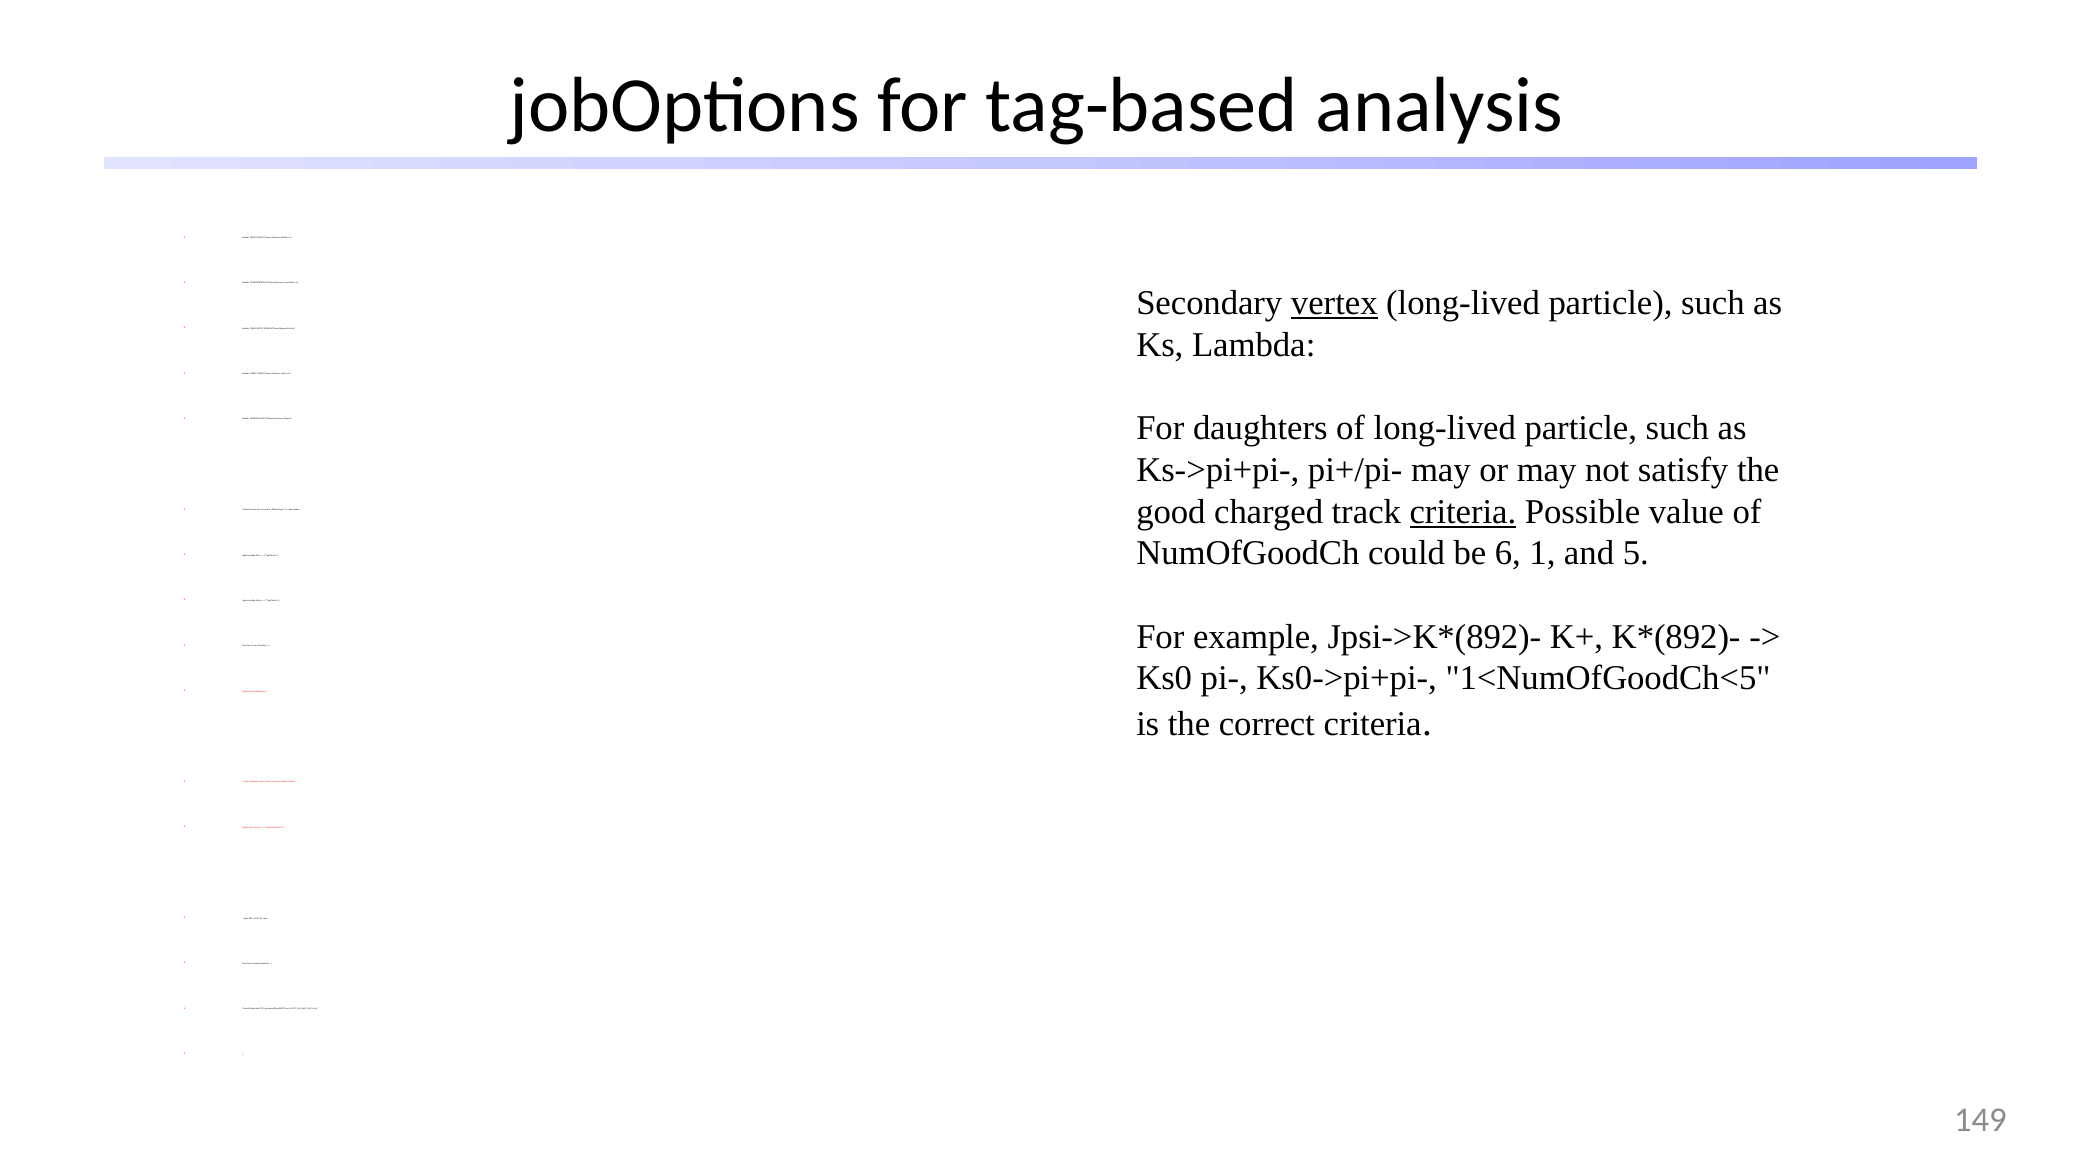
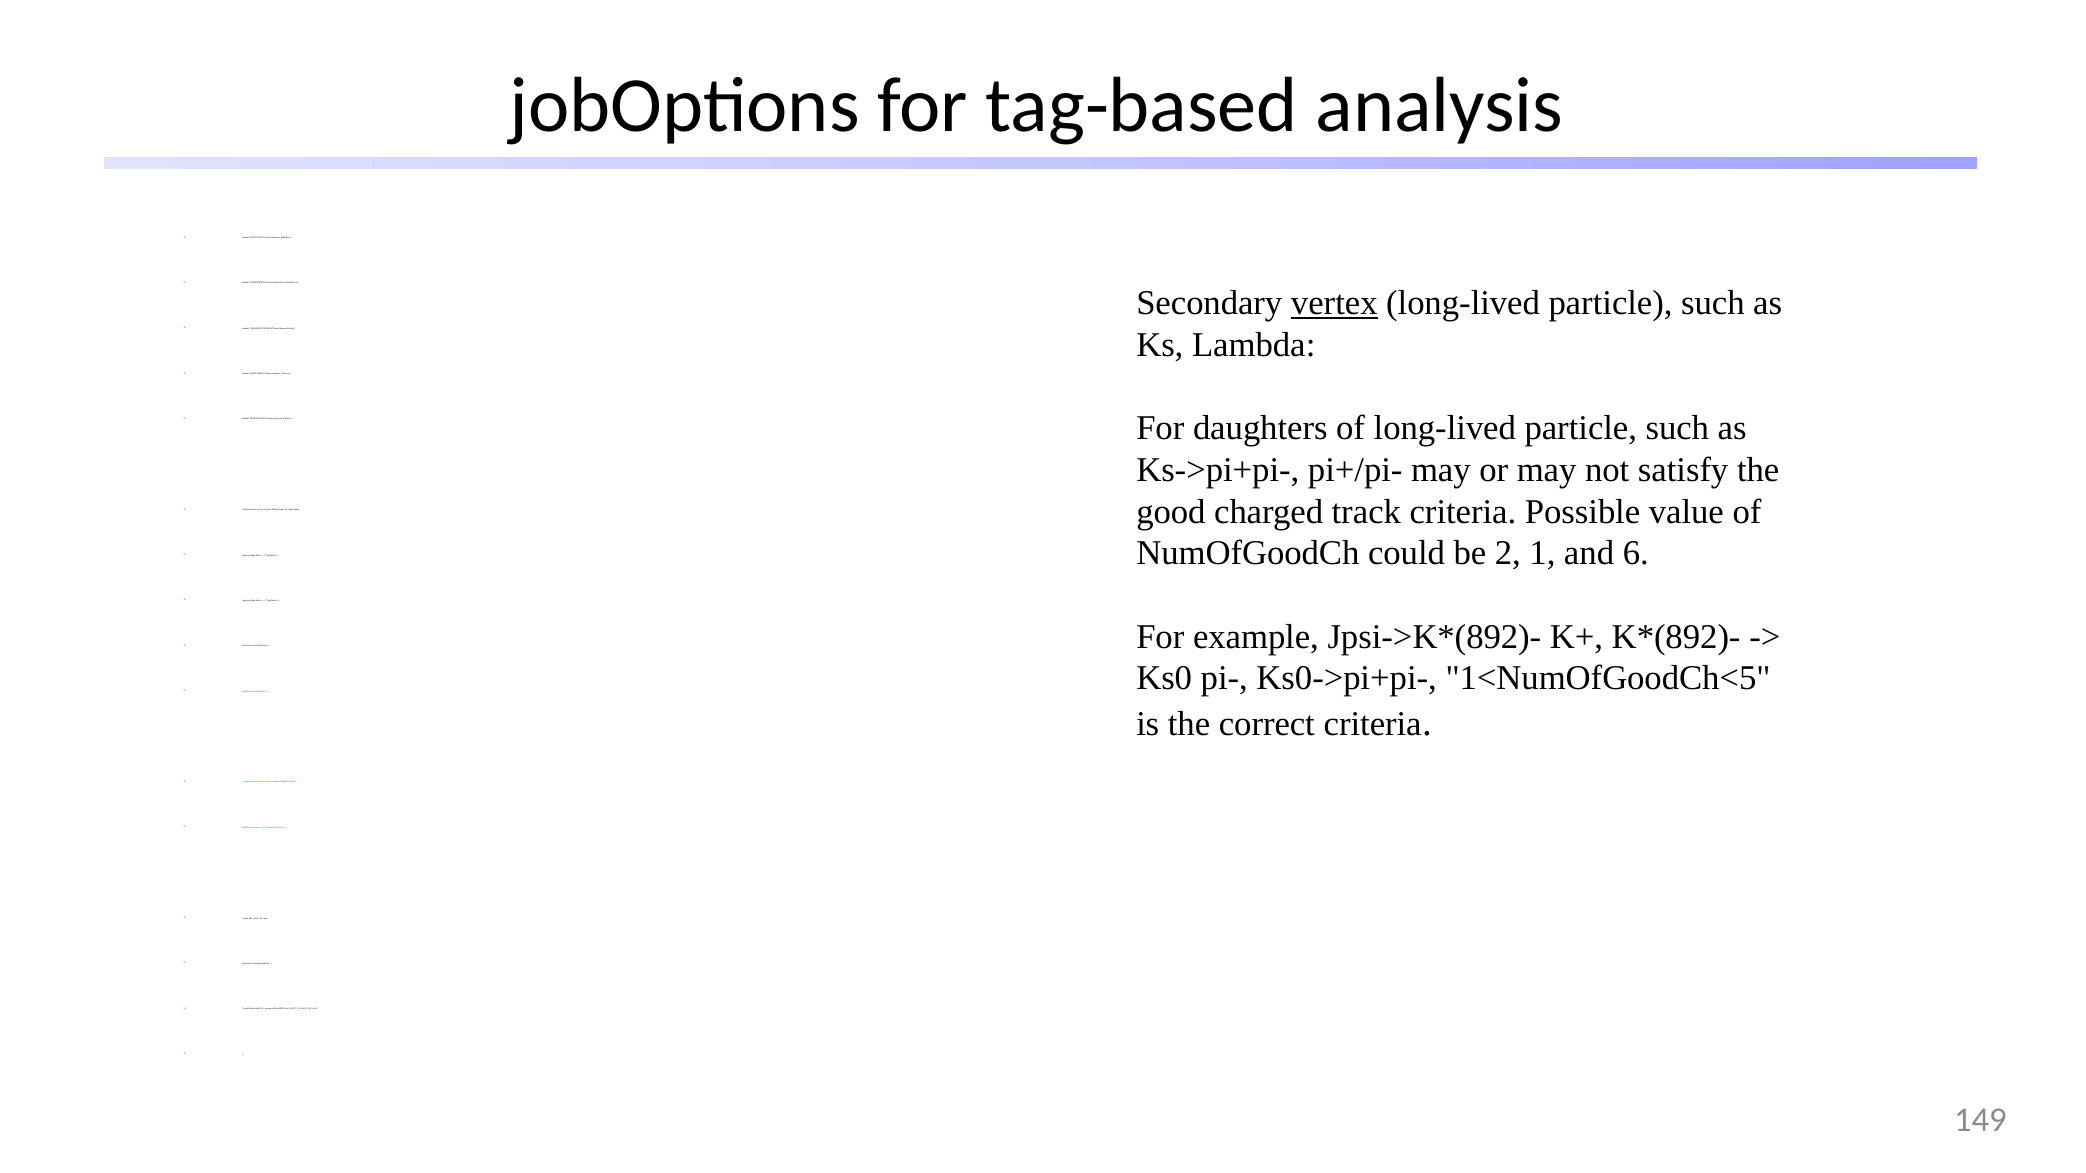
criteria at (1463, 512) underline: present -> none
6: 6 -> 2
5: 5 -> 6
